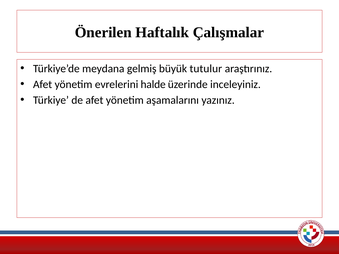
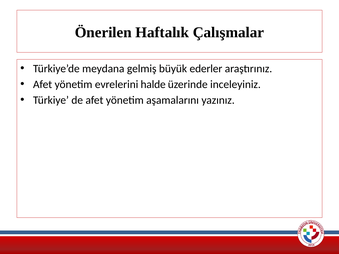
tutulur: tutulur -> ederler
